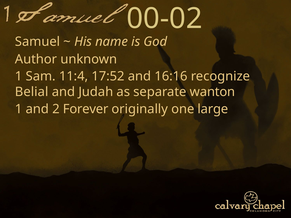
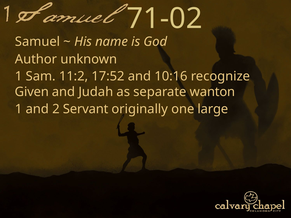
00-02: 00-02 -> 71-02
11:4: 11:4 -> 11:2
16:16: 16:16 -> 10:16
Belial: Belial -> Given
Forever: Forever -> Servant
